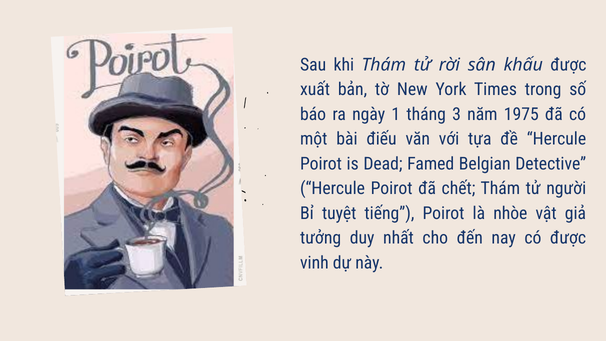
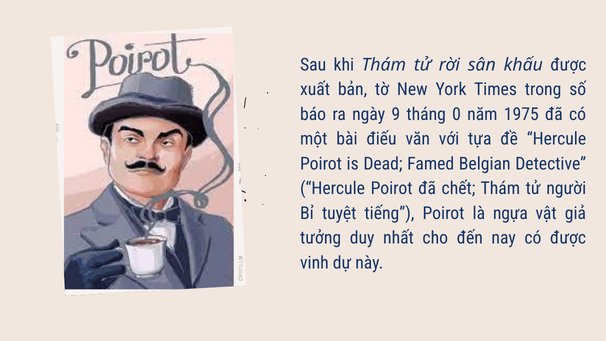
1: 1 -> 9
3: 3 -> 0
nhòe: nhòe -> ngựa
